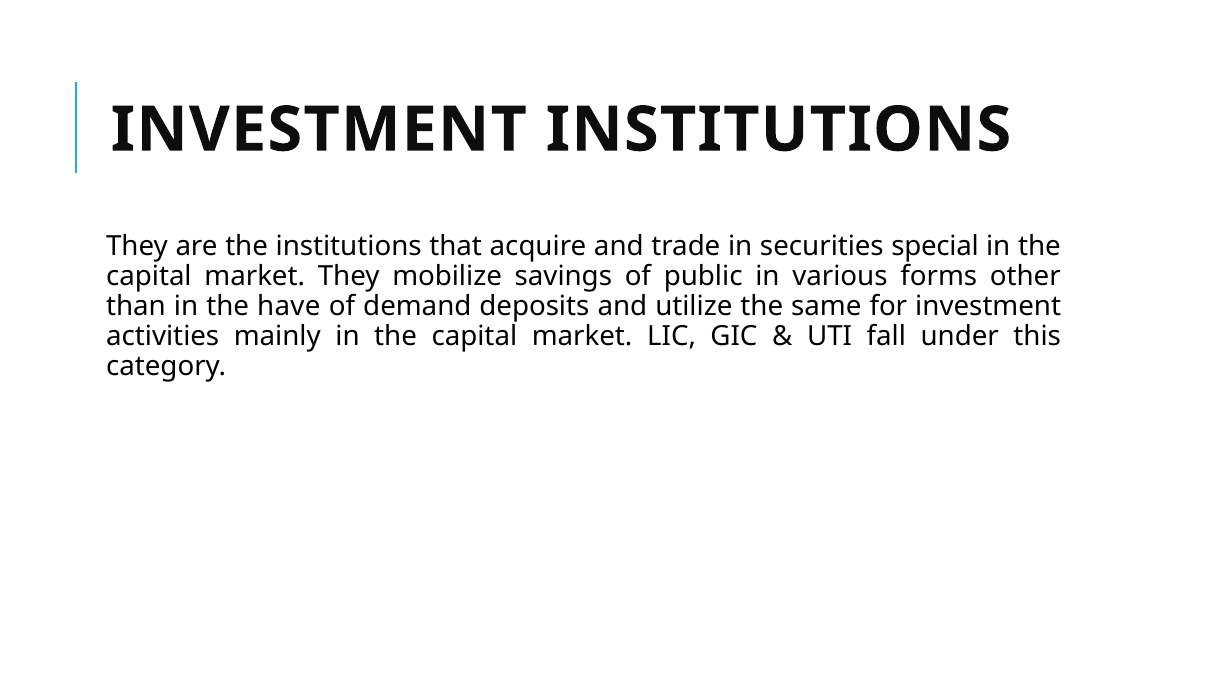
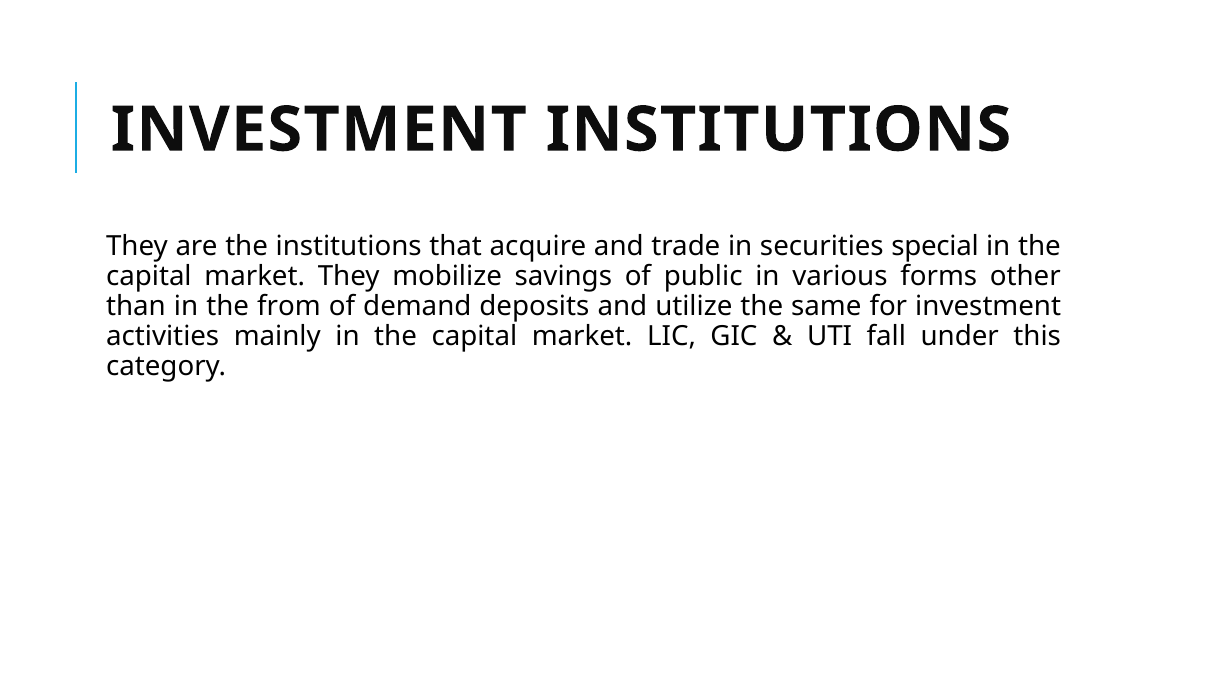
have: have -> from
